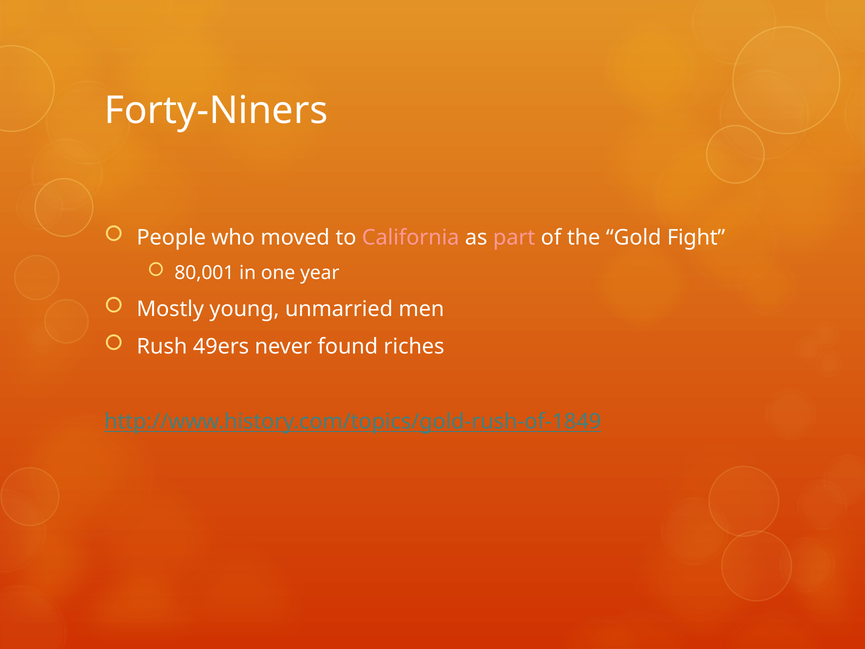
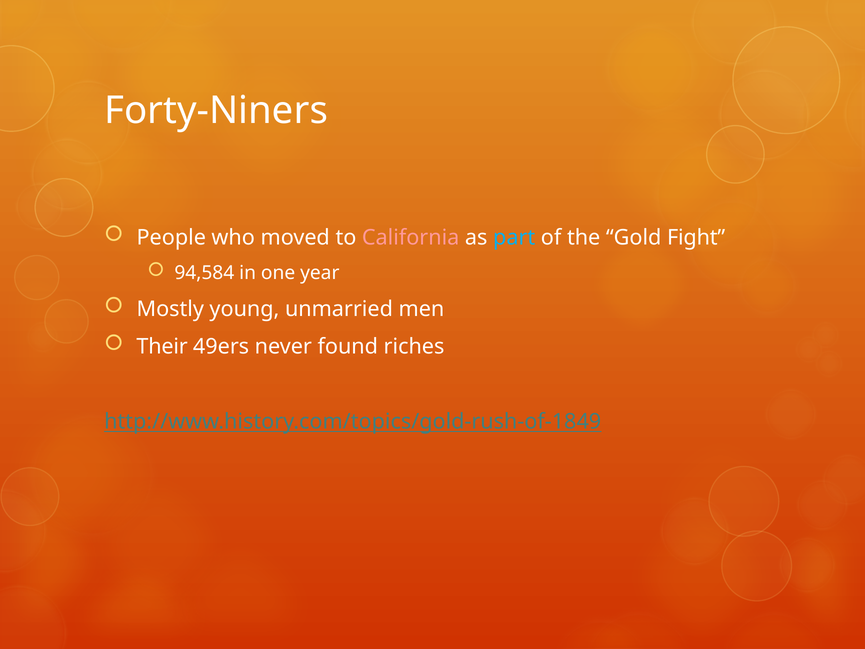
part colour: pink -> light blue
80,001: 80,001 -> 94,584
Rush: Rush -> Their
